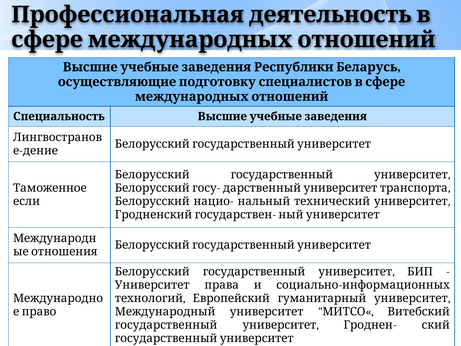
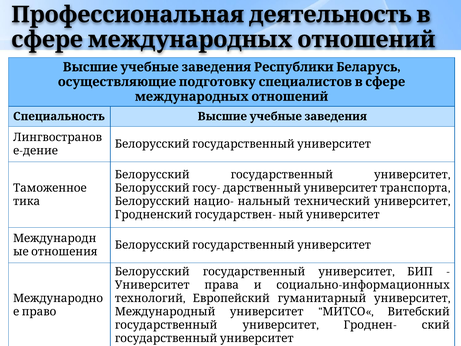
если: если -> тика
